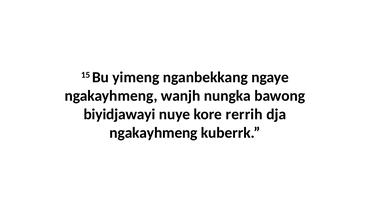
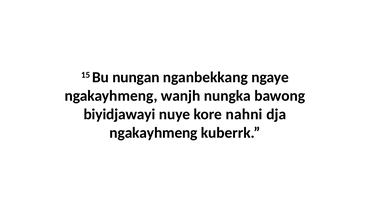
yimeng: yimeng -> nungan
rerrih: rerrih -> nahni
